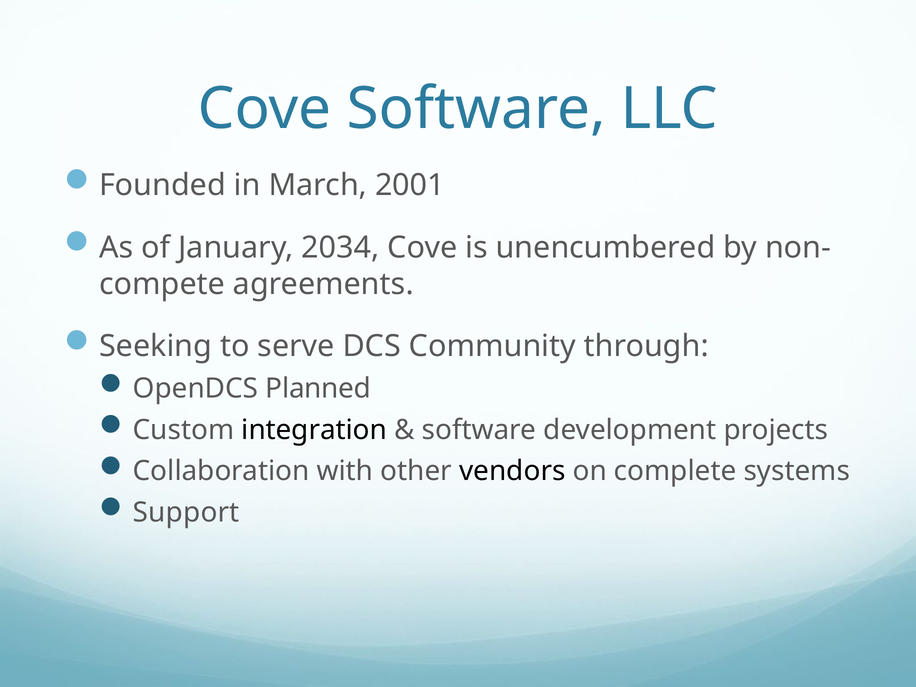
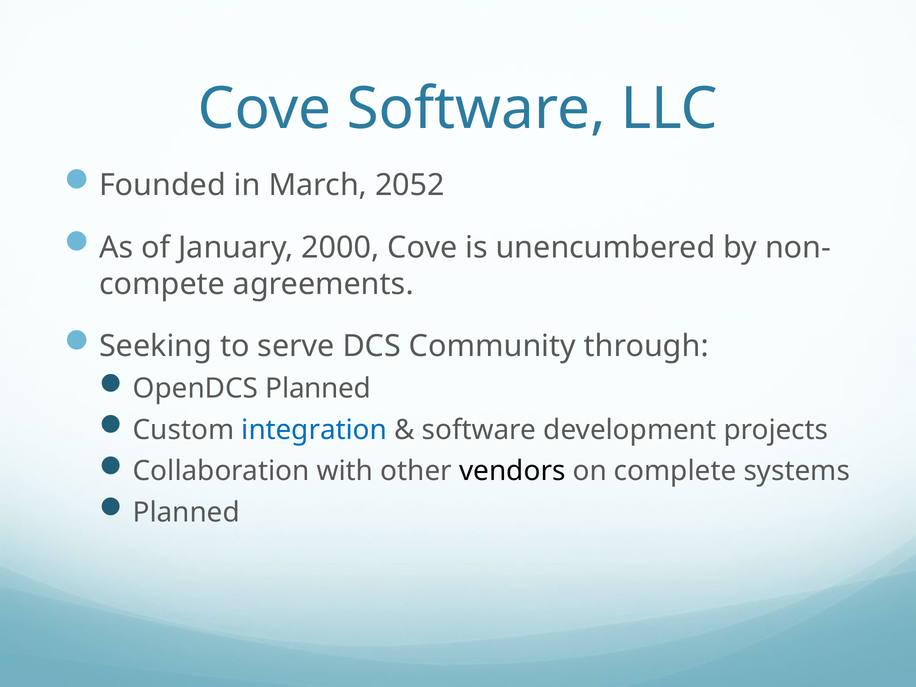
2001: 2001 -> 2052
2034: 2034 -> 2000
integration colour: black -> blue
Support at (186, 512): Support -> Planned
